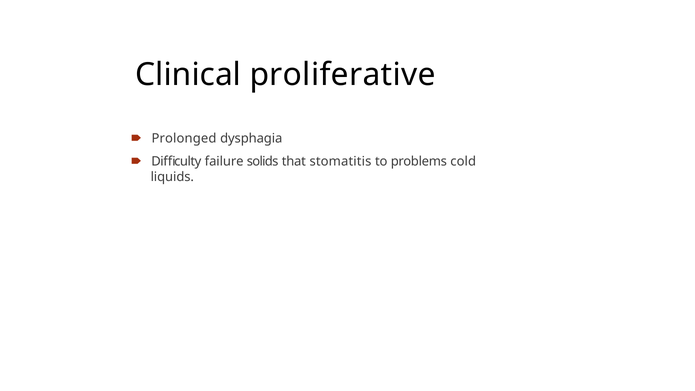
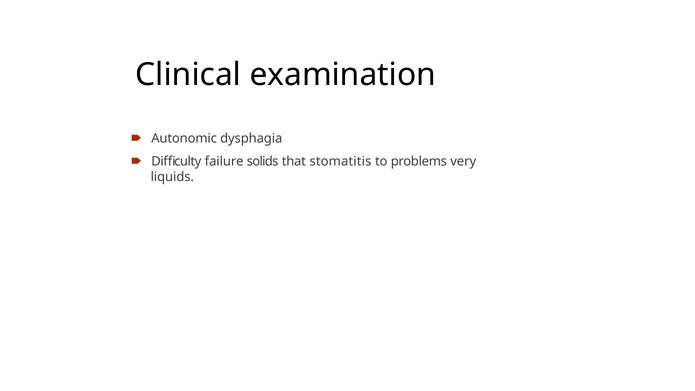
proliferative: proliferative -> examination
Prolonged: Prolonged -> Autonomic
cold: cold -> very
